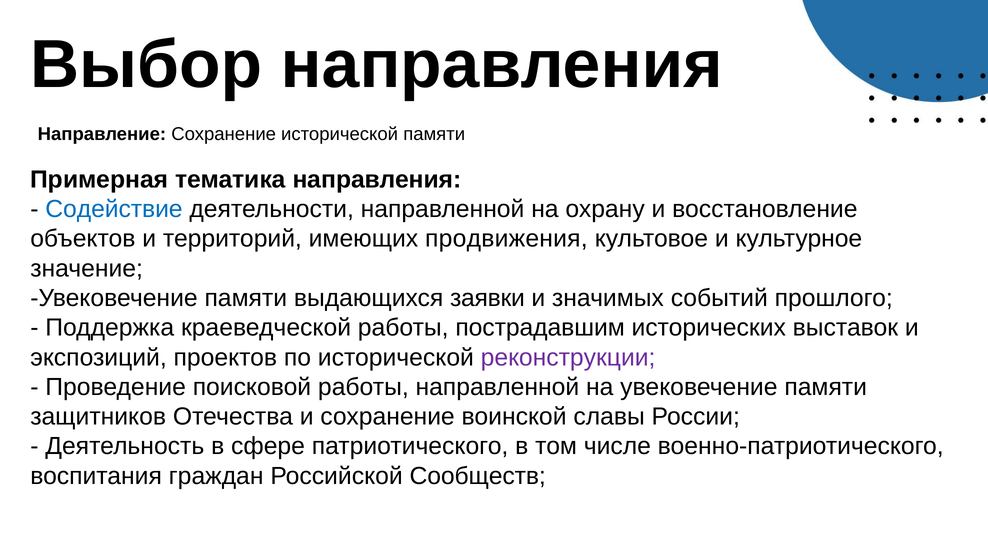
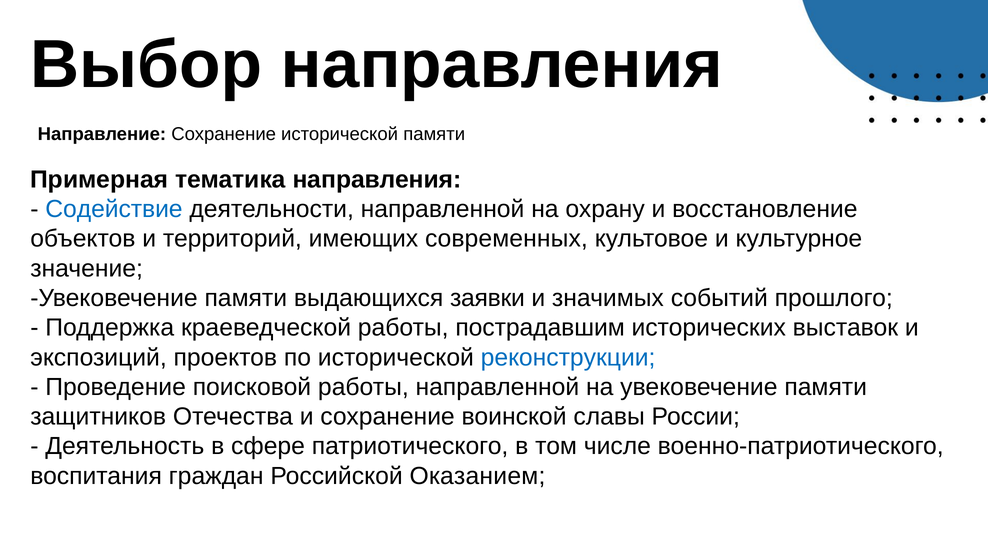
продвижения: продвижения -> современных
реконструкции colour: purple -> blue
Сообществ: Сообществ -> Оказанием
